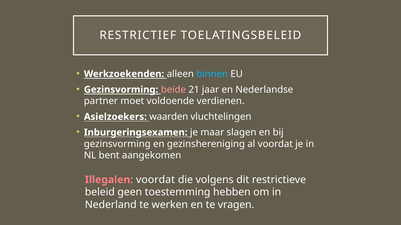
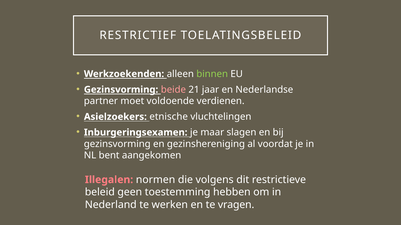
binnen colour: light blue -> light green
waarden: waarden -> etnische
Illegalen voordat: voordat -> normen
